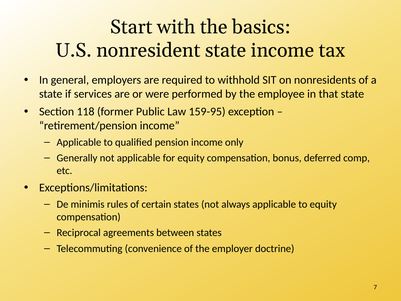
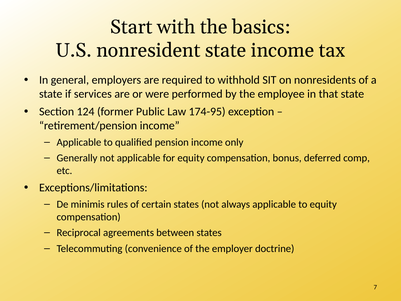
118: 118 -> 124
159-95: 159-95 -> 174-95
